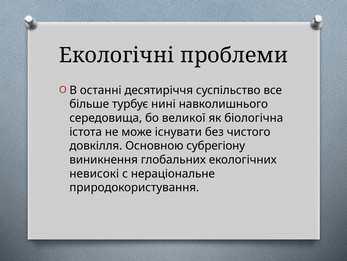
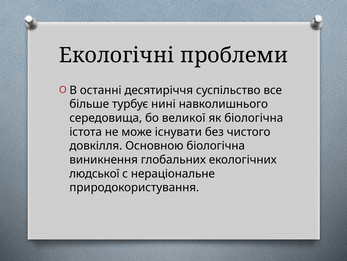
Основною субрегіону: субрегіону -> біологічна
невисокі: невисокі -> людської
